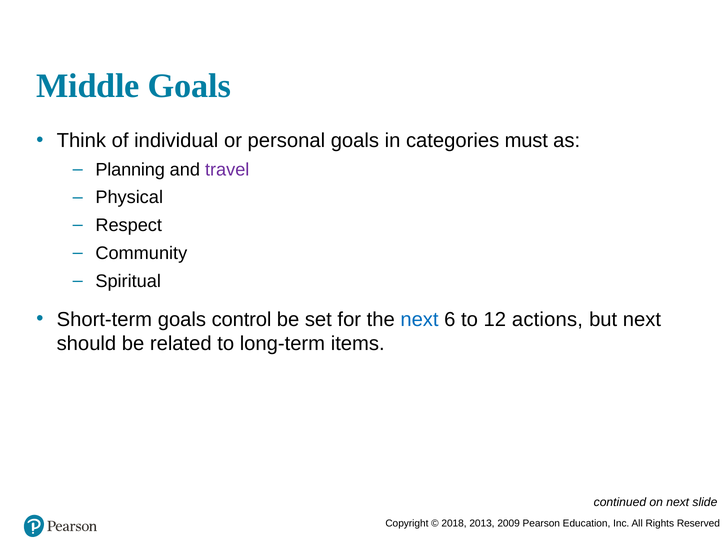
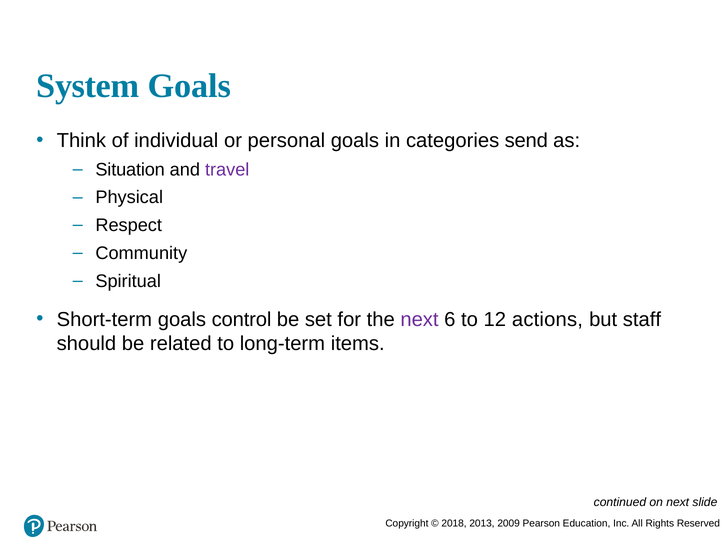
Middle: Middle -> System
must: must -> send
Planning: Planning -> Situation
next at (419, 320) colour: blue -> purple
but next: next -> staff
